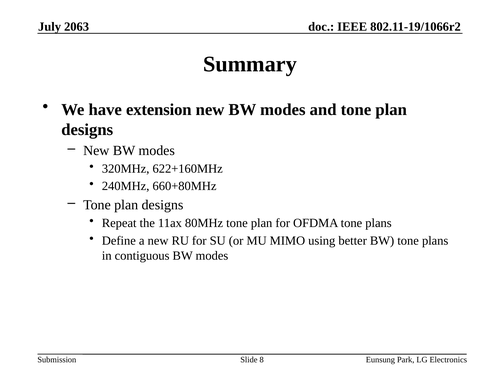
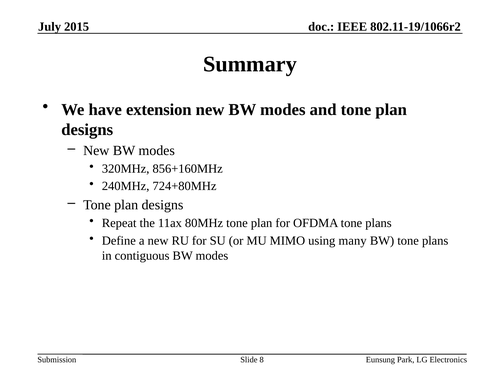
2063: 2063 -> 2015
622+160MHz: 622+160MHz -> 856+160MHz
660+80MHz: 660+80MHz -> 724+80MHz
better: better -> many
